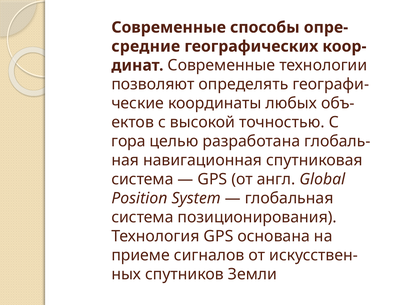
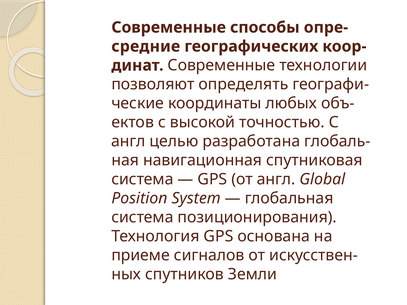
гора at (128, 141): гора -> англ
